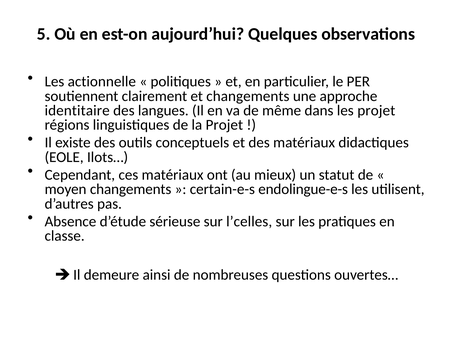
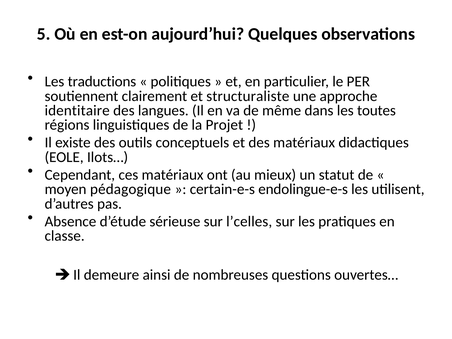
actionnelle: actionnelle -> traductions
et changements: changements -> structuraliste
les projet: projet -> toutes
moyen changements: changements -> pédagogique
